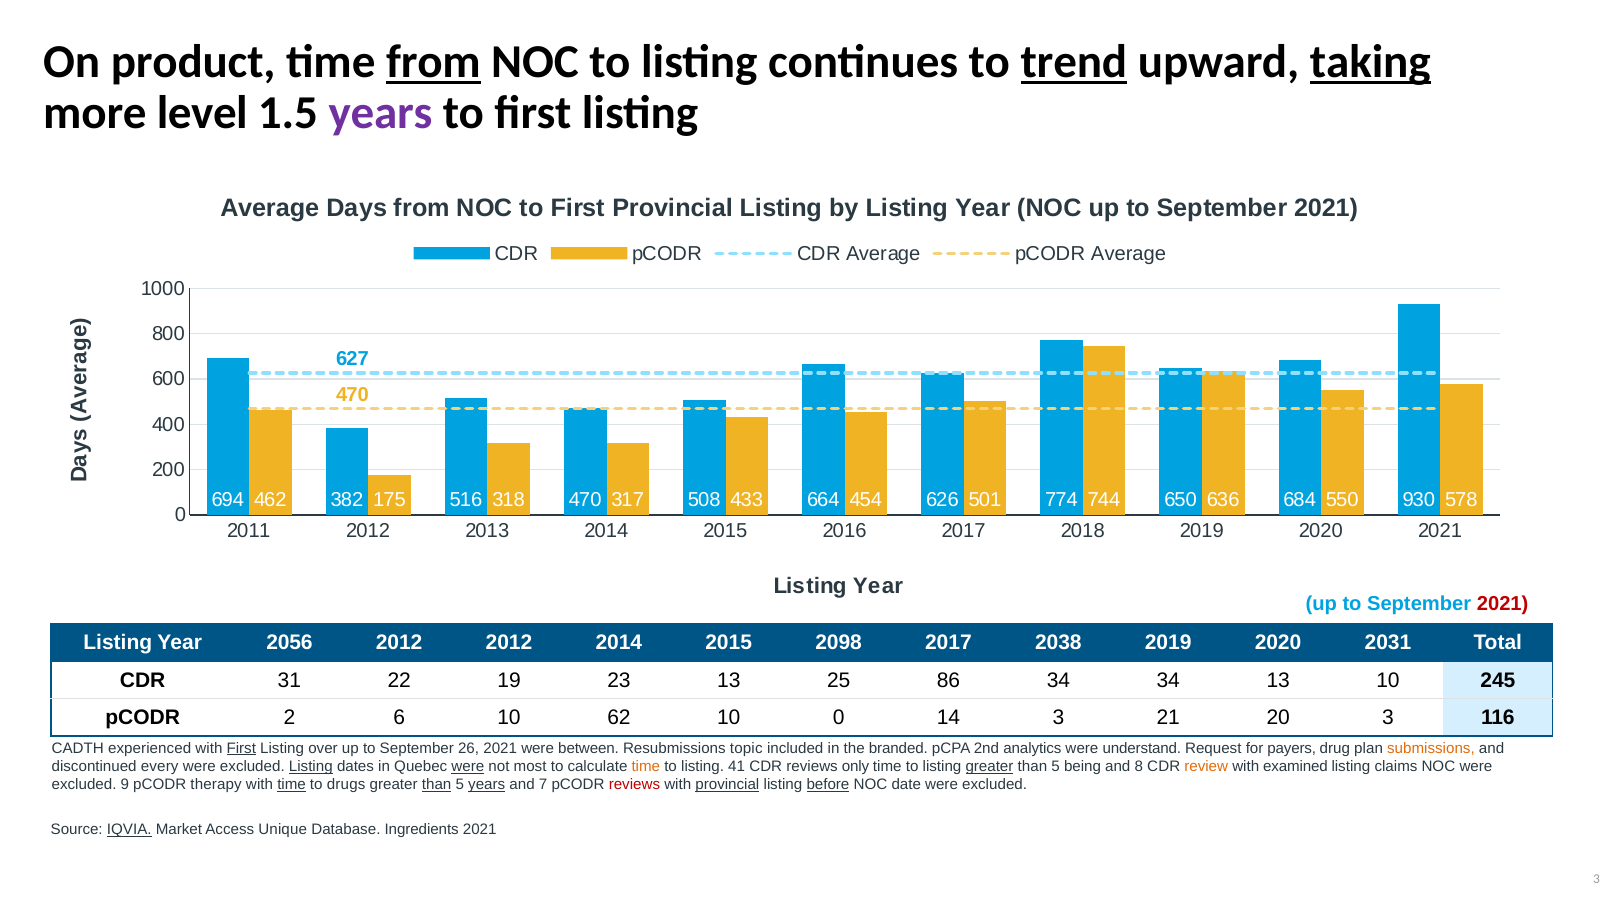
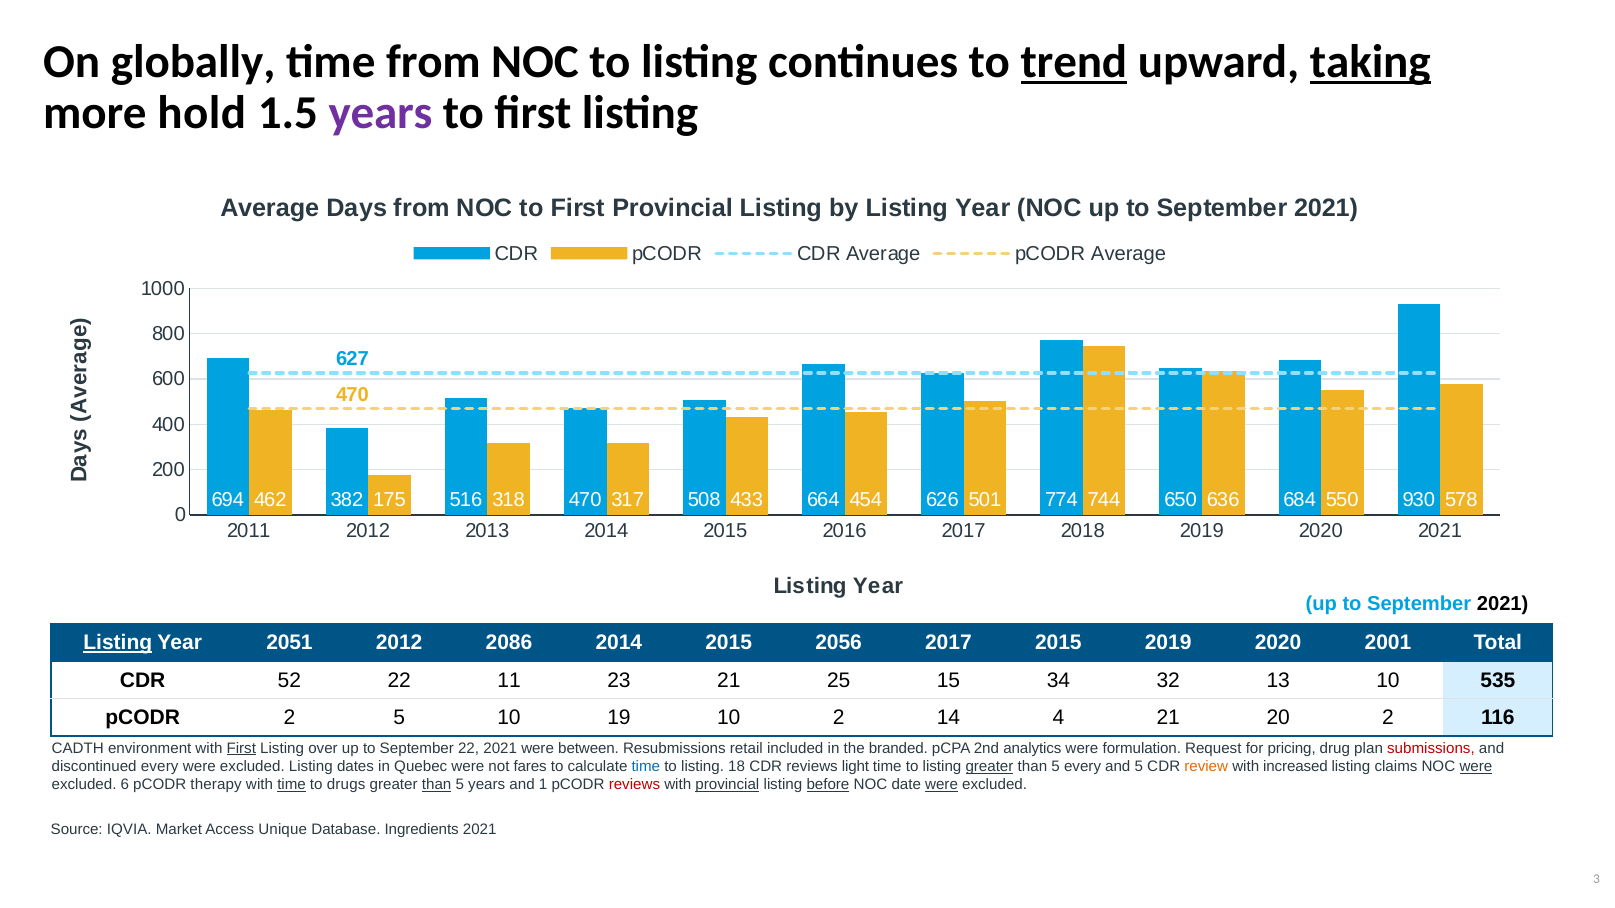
product: product -> globally
from at (433, 62) underline: present -> none
level: level -> hold
2021 at (1503, 604) colour: red -> black
Listing at (118, 643) underline: none -> present
2056: 2056 -> 2051
2012 2012: 2012 -> 2086
2098: 2098 -> 2056
2017 2038: 2038 -> 2015
2031: 2031 -> 2001
31: 31 -> 52
19: 19 -> 11
23 13: 13 -> 21
86: 86 -> 15
34 34: 34 -> 32
245: 245 -> 535
2 6: 6 -> 5
62: 62 -> 19
10 0: 0 -> 2
14 3: 3 -> 4
20 3: 3 -> 2
experienced: experienced -> environment
September 26: 26 -> 22
topic: topic -> retail
understand: understand -> formulation
payers: payers -> pricing
submissions colour: orange -> red
Listing at (311, 767) underline: present -> none
were at (468, 767) underline: present -> none
most: most -> fares
time at (646, 767) colour: orange -> blue
41: 41 -> 18
only: only -> light
5 being: being -> every
and 8: 8 -> 5
examined: examined -> increased
were at (1476, 767) underline: none -> present
9: 9 -> 6
years at (487, 785) underline: present -> none
7: 7 -> 1
were at (942, 785) underline: none -> present
IQVIA underline: present -> none
